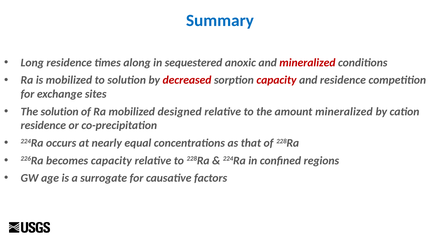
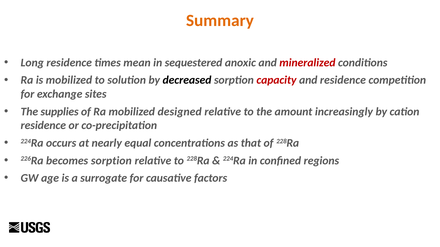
Summary colour: blue -> orange
along: along -> mean
decreased colour: red -> black
The solution: solution -> supplies
amount mineralized: mineralized -> increasingly
becomes capacity: capacity -> sorption
